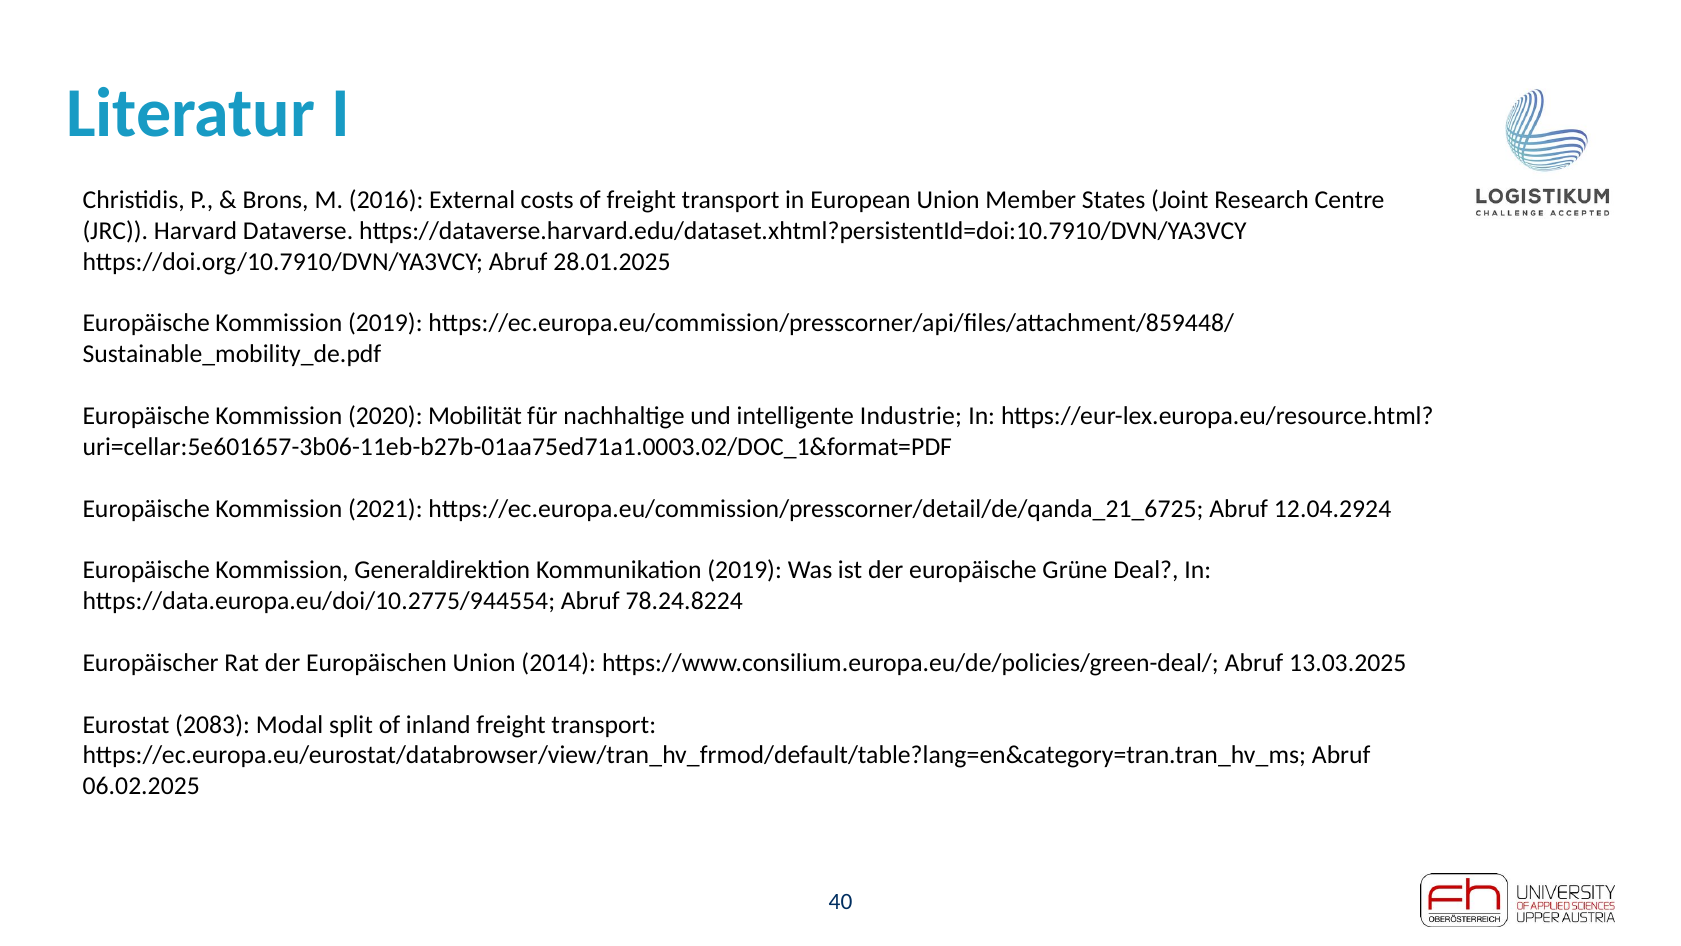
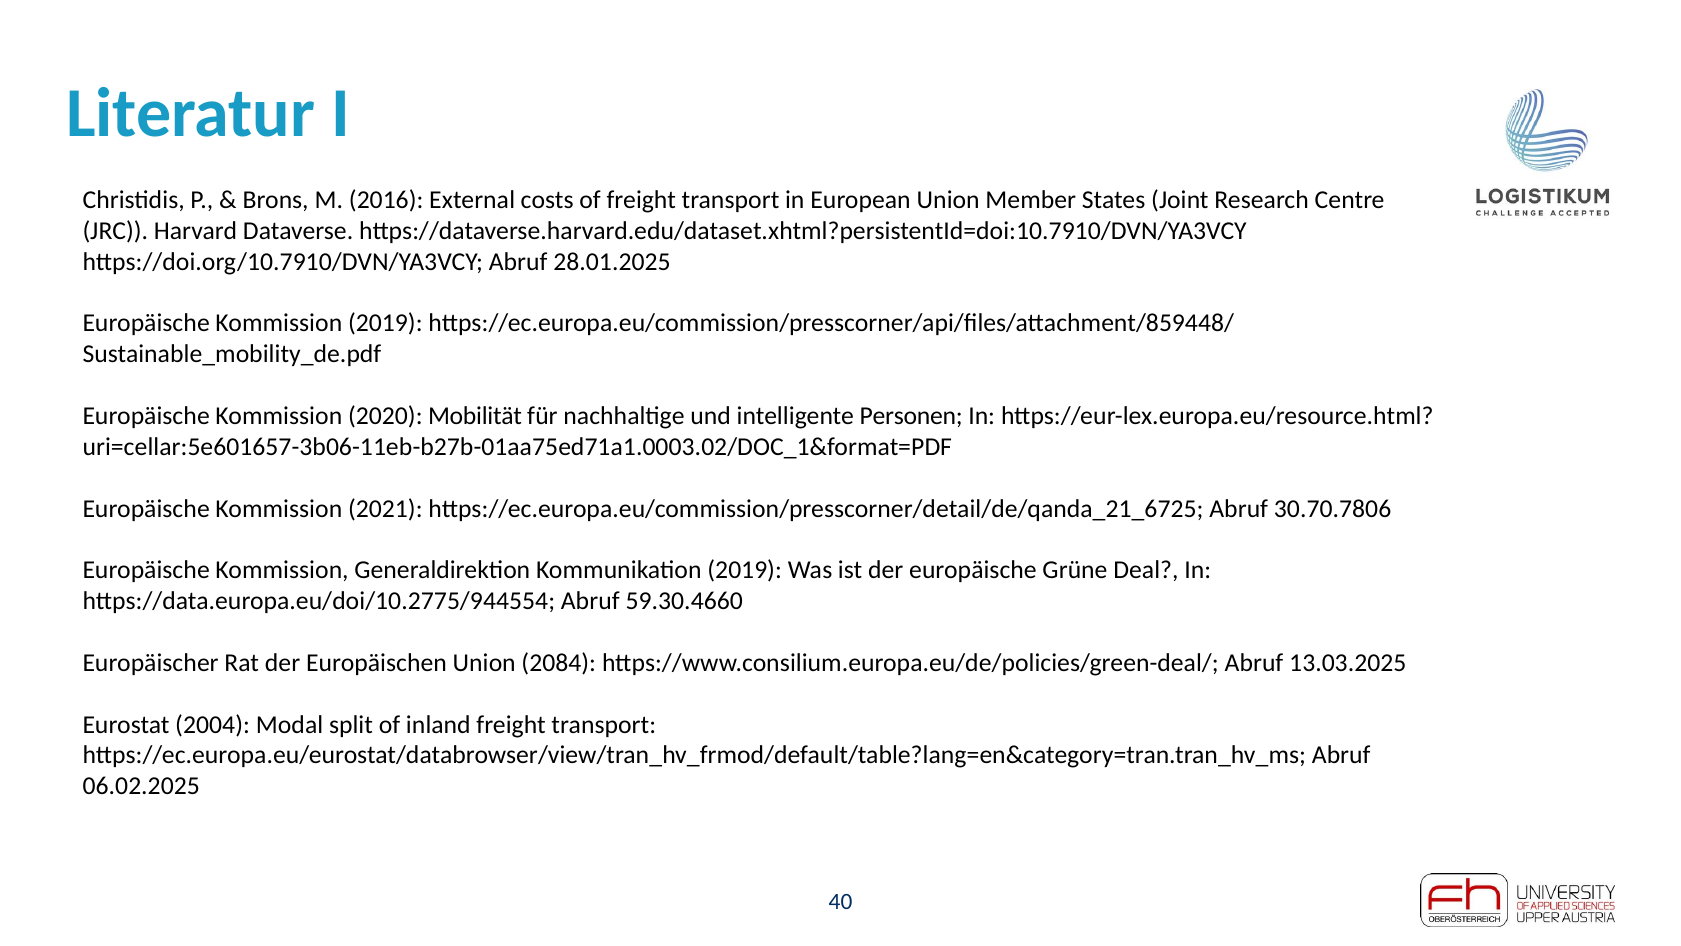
Industrie: Industrie -> Personen
12.04.2924: 12.04.2924 -> 30.70.7806
78.24.8224: 78.24.8224 -> 59.30.4660
2014: 2014 -> 2084
2083: 2083 -> 2004
